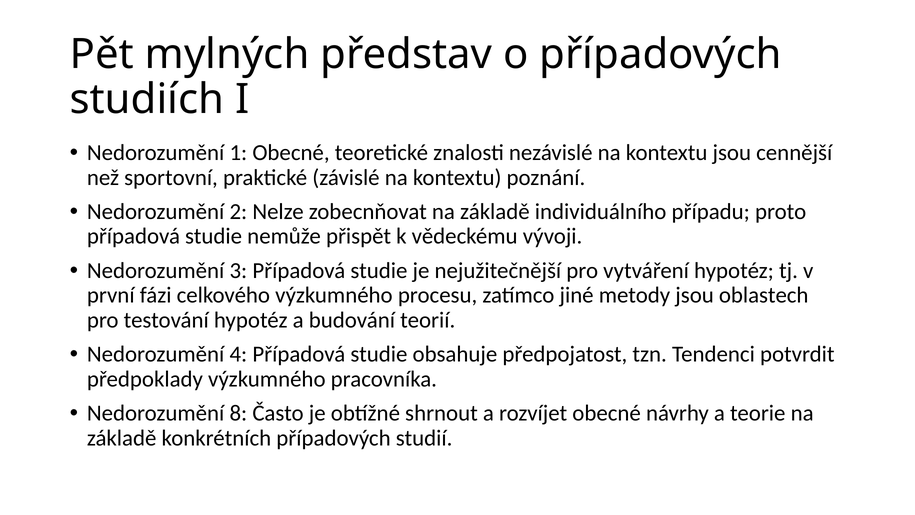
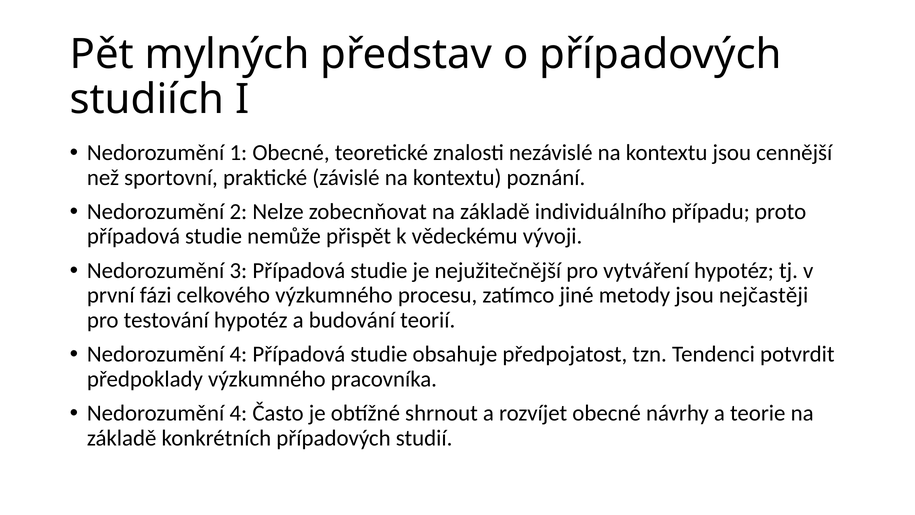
oblastech: oblastech -> nejčastěji
8 at (238, 413): 8 -> 4
